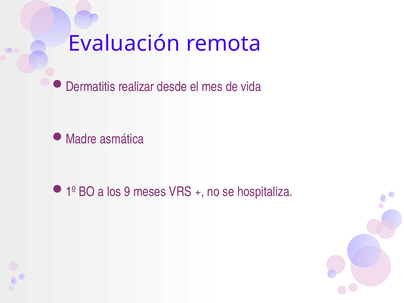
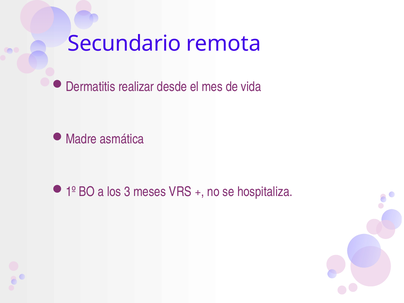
Evaluación: Evaluación -> Secundario
9: 9 -> 3
